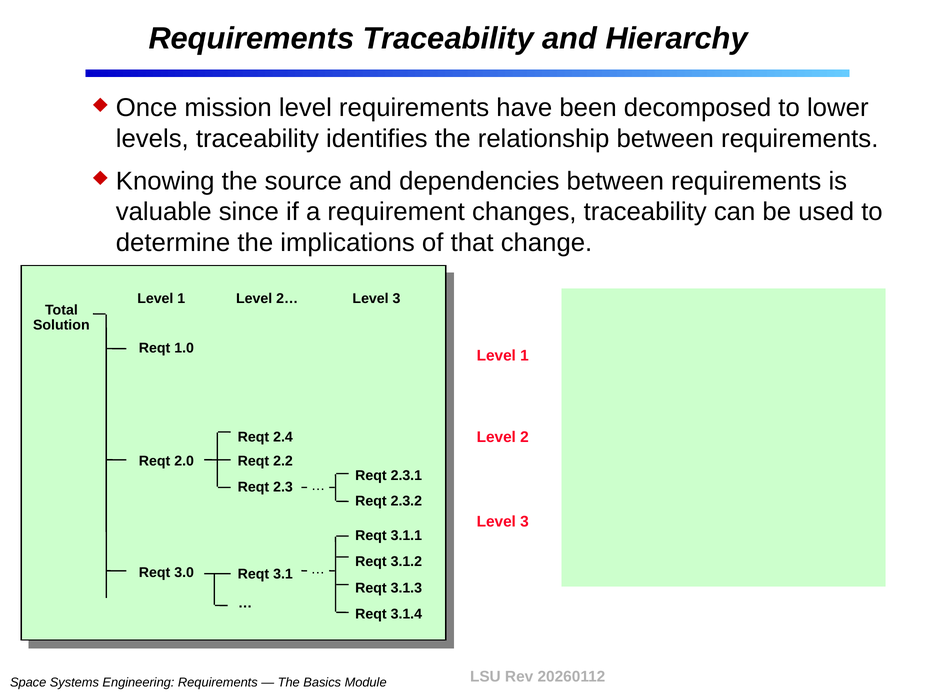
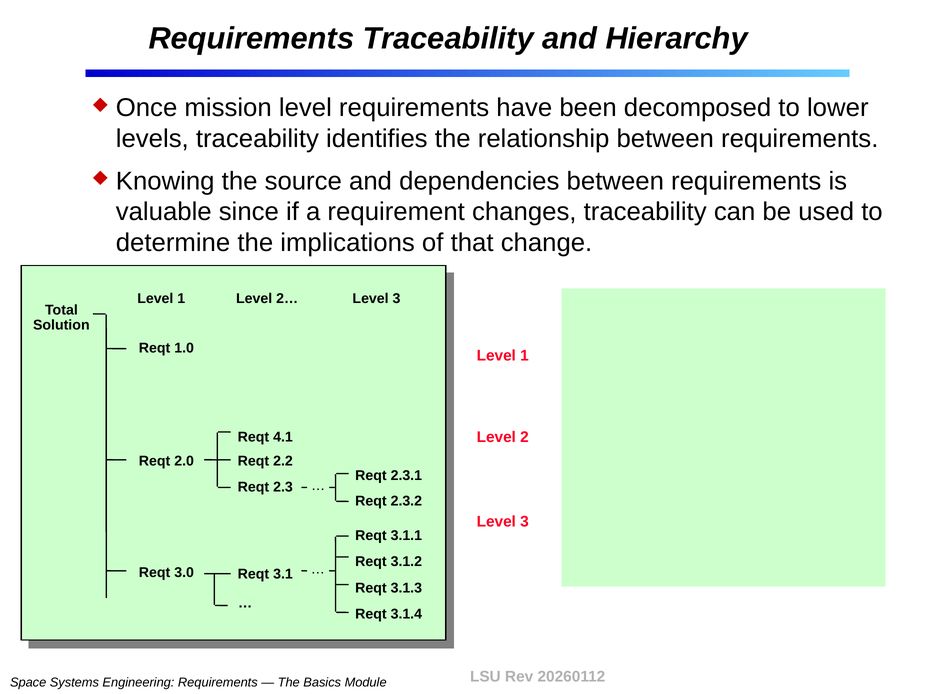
2.4: 2.4 -> 4.1
